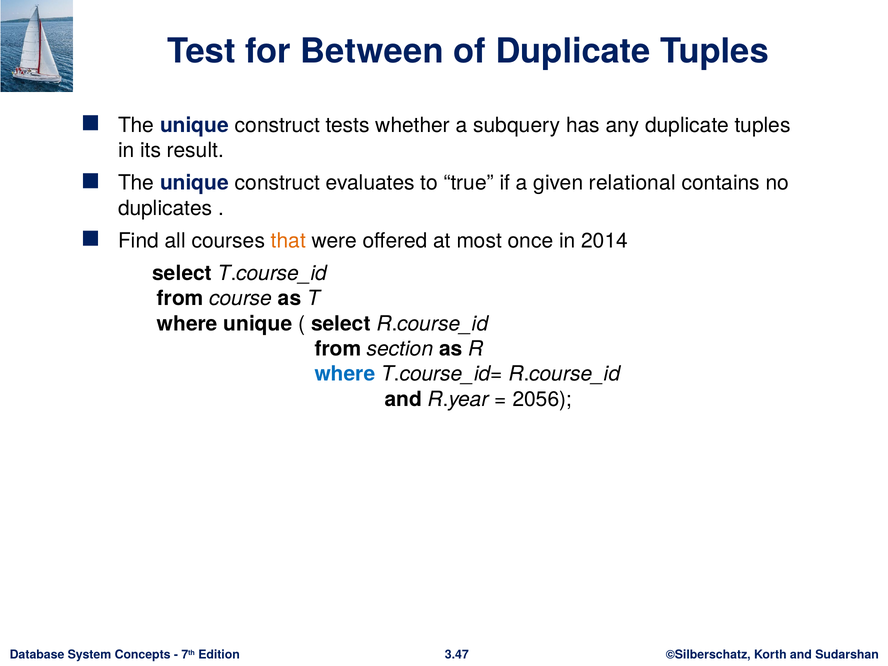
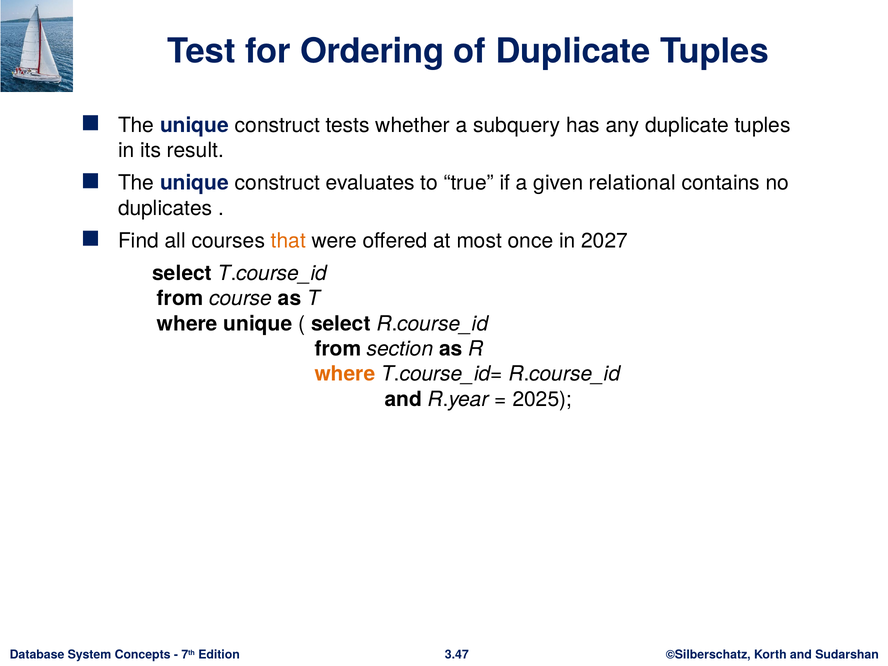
Between: Between -> Ordering
2014: 2014 -> 2027
where at (345, 374) colour: blue -> orange
2056: 2056 -> 2025
